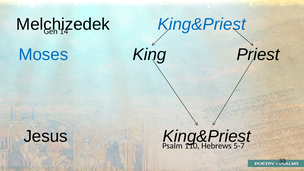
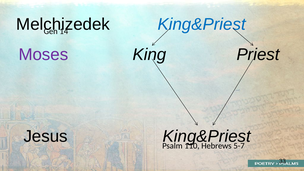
Moses colour: blue -> purple
